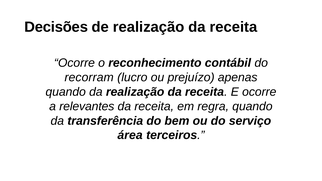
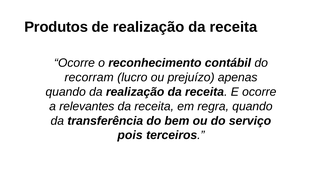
Decisões: Decisões -> Produtos
área: área -> pois
